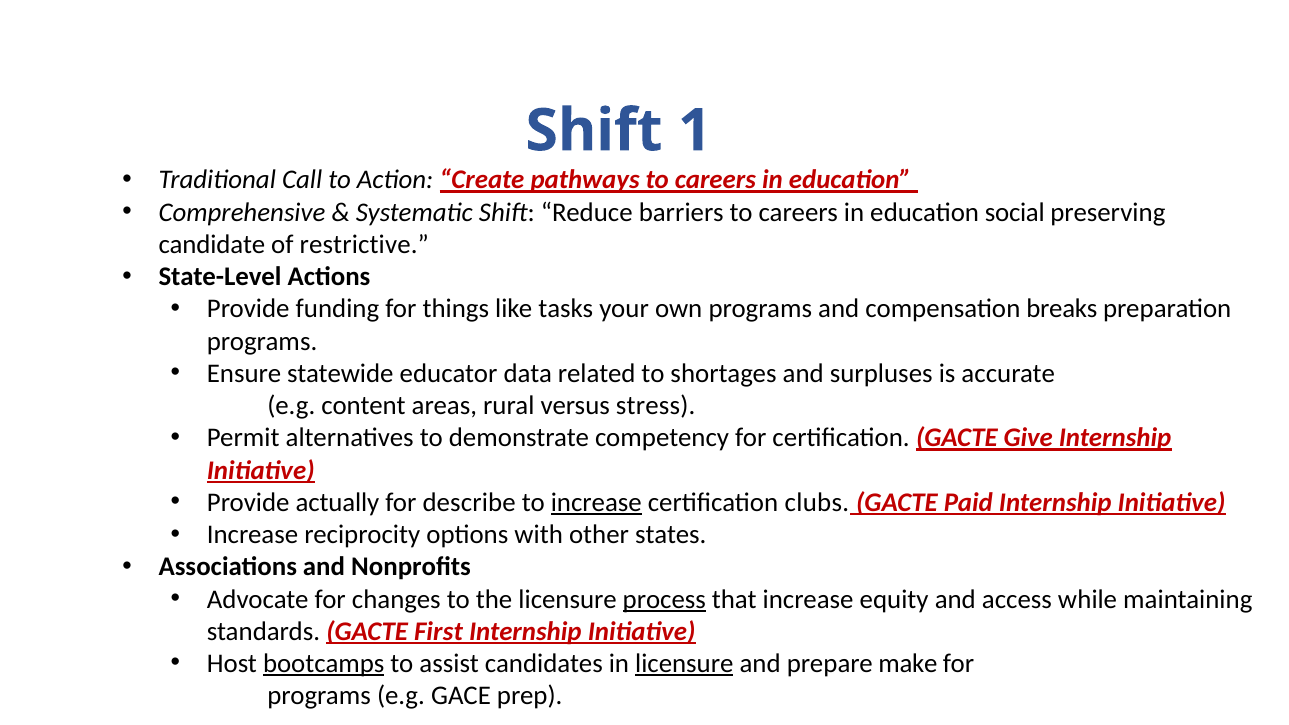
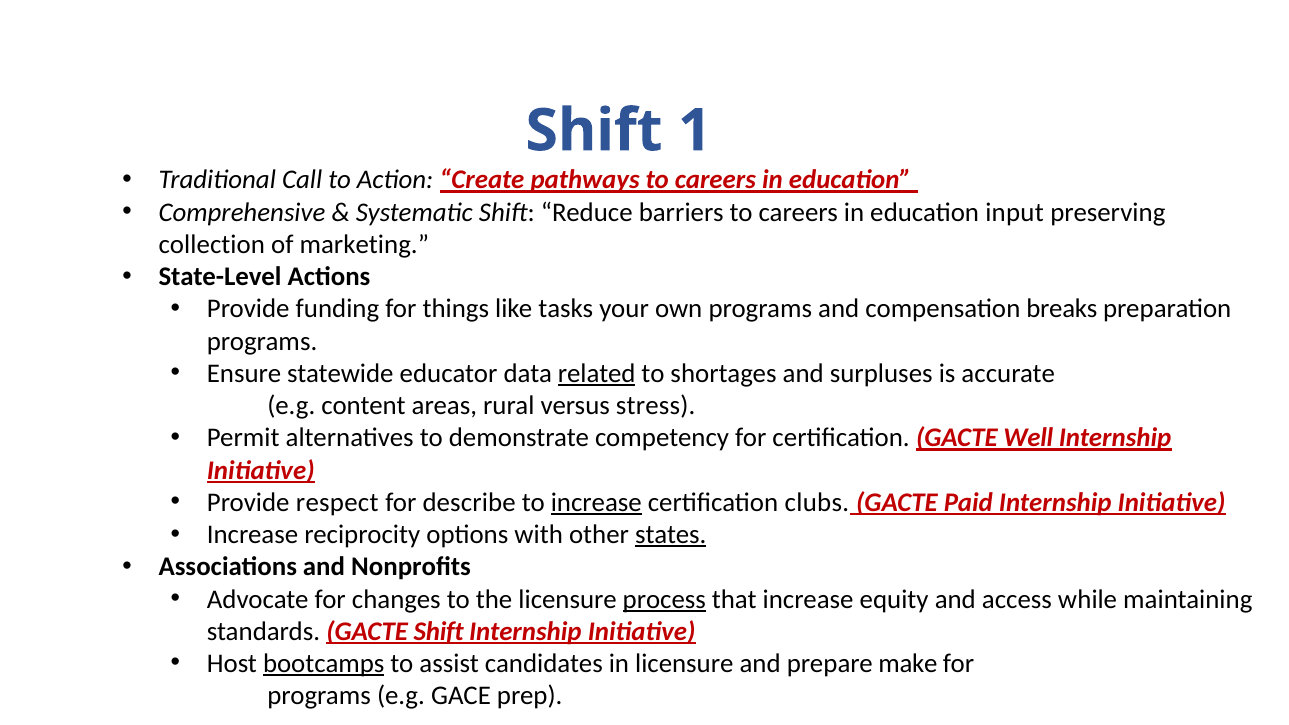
social: social -> input
candidate: candidate -> collection
restrictive: restrictive -> marketing
related underline: none -> present
Give: Give -> Well
actually: actually -> respect
states underline: none -> present
GACTE First: First -> Shift
licensure at (684, 664) underline: present -> none
